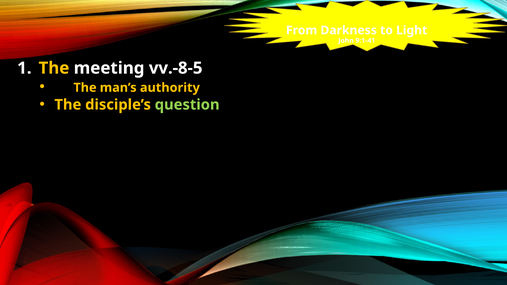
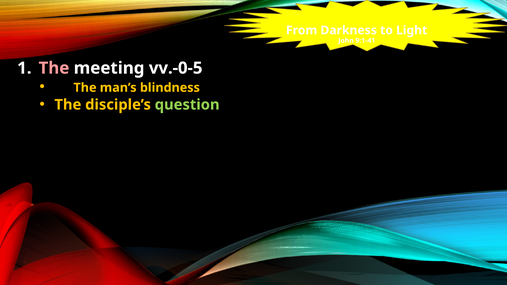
The at (54, 68) colour: yellow -> pink
vv.-8-5: vv.-8-5 -> vv.-0-5
authority: authority -> blindness
